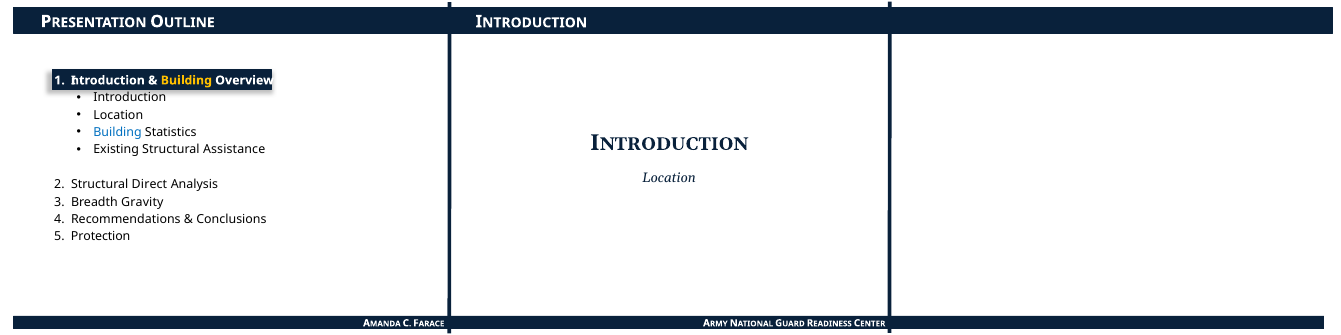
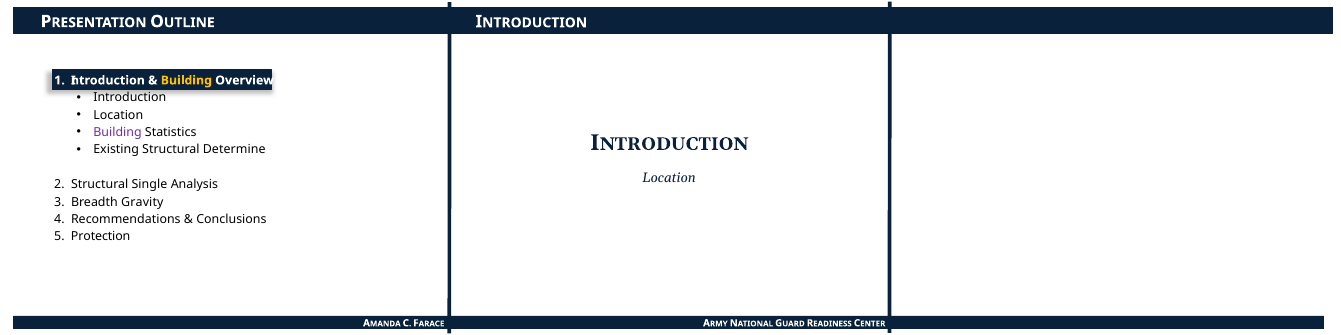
Building at (118, 133) colour: blue -> purple
Assistance: Assistance -> Determine
Direct: Direct -> Single
